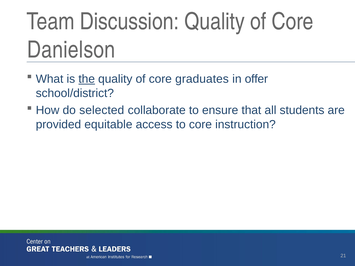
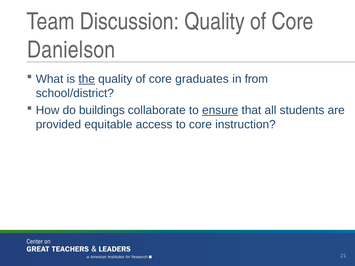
offer: offer -> from
selected: selected -> buildings
ensure underline: none -> present
